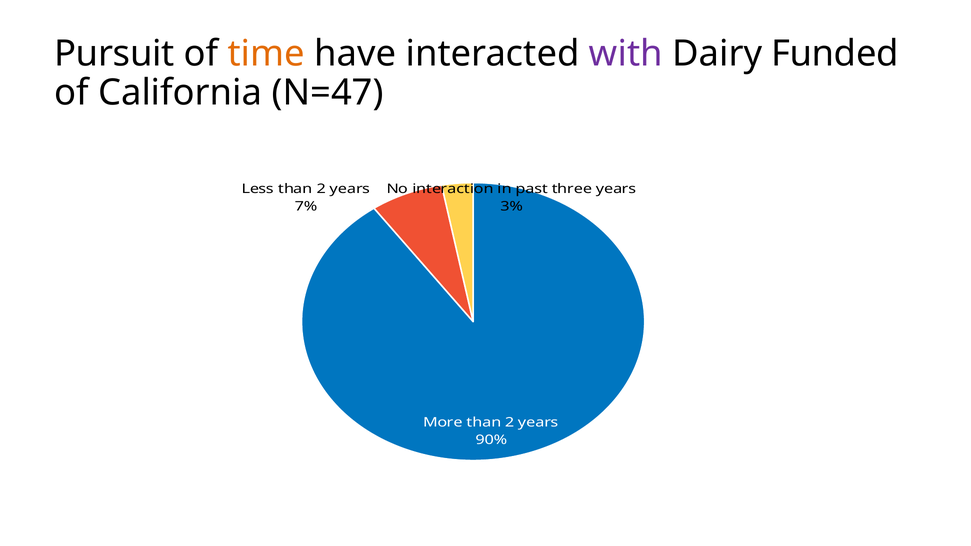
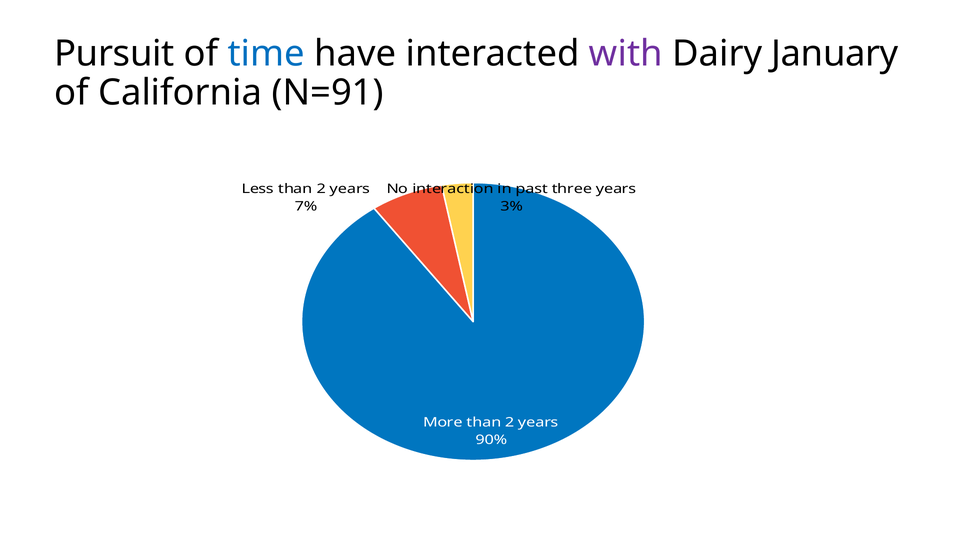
time colour: orange -> blue
Funded: Funded -> January
N=47: N=47 -> N=91
